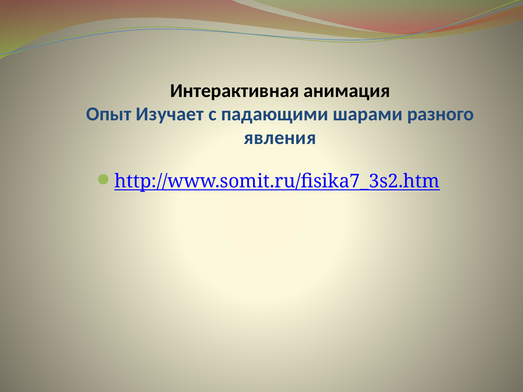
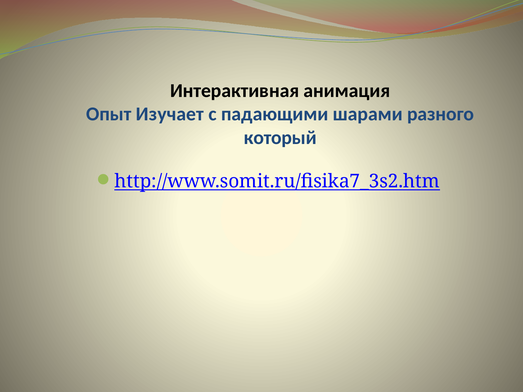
явления: явления -> который
